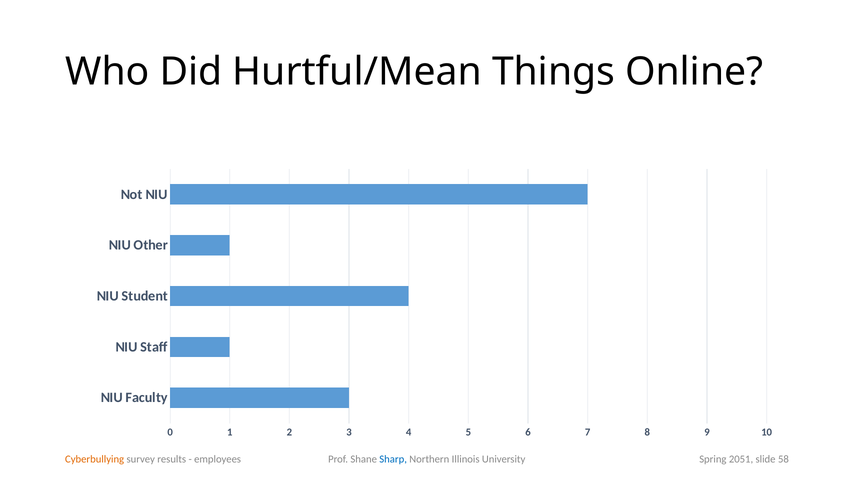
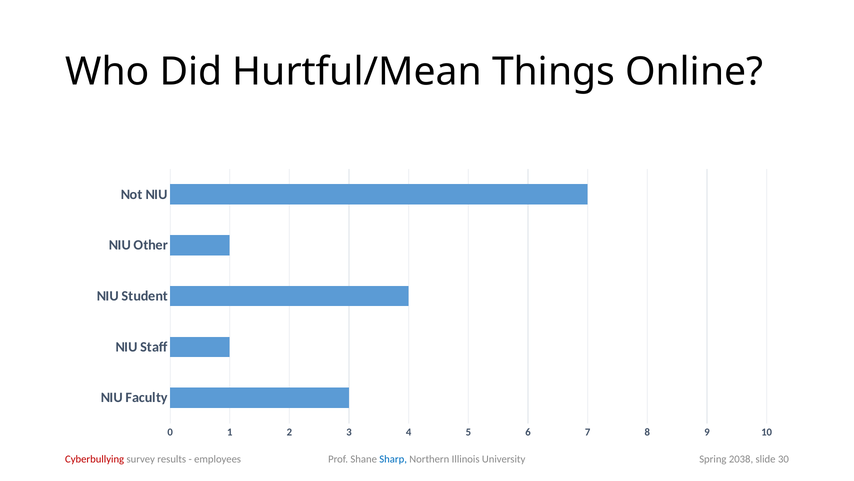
Cyberbullying colour: orange -> red
2051: 2051 -> 2038
58: 58 -> 30
